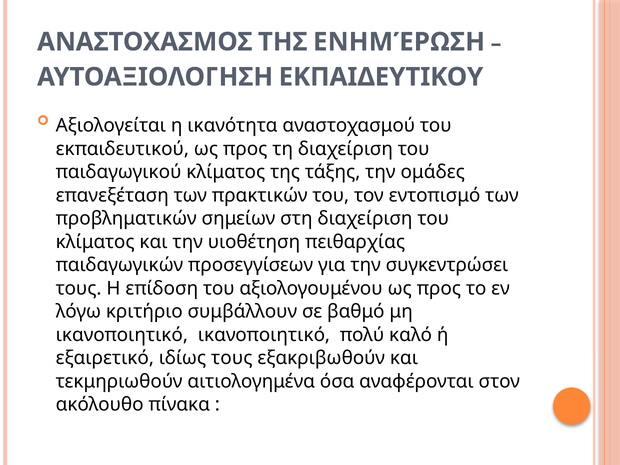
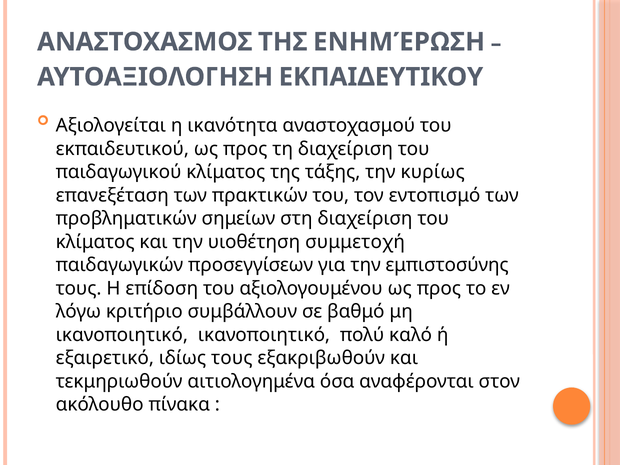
ομάδες: ομάδες -> κυρίως
πειθαρχίας: πειθαρχίας -> συμμετοχή
συγκεντρώσει: συγκεντρώσει -> εμπιστοσύνης
